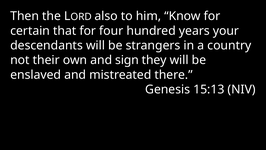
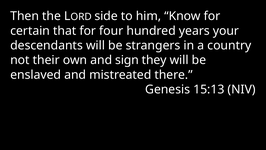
also: also -> side
